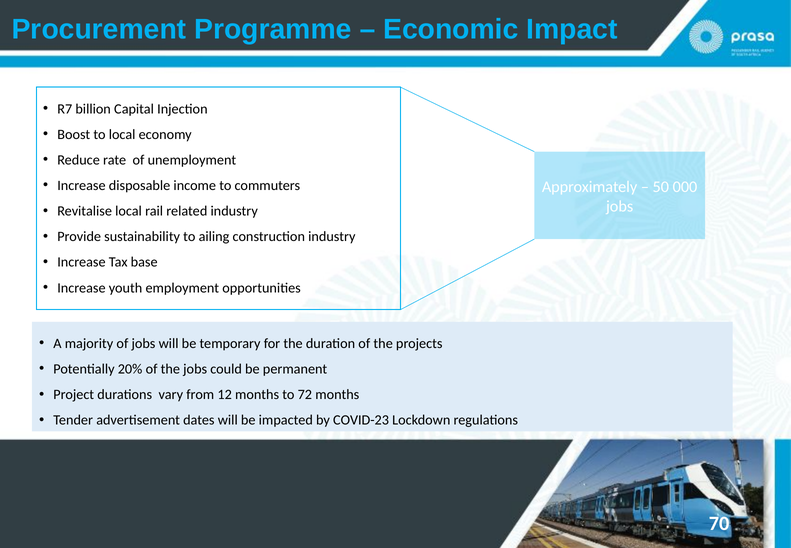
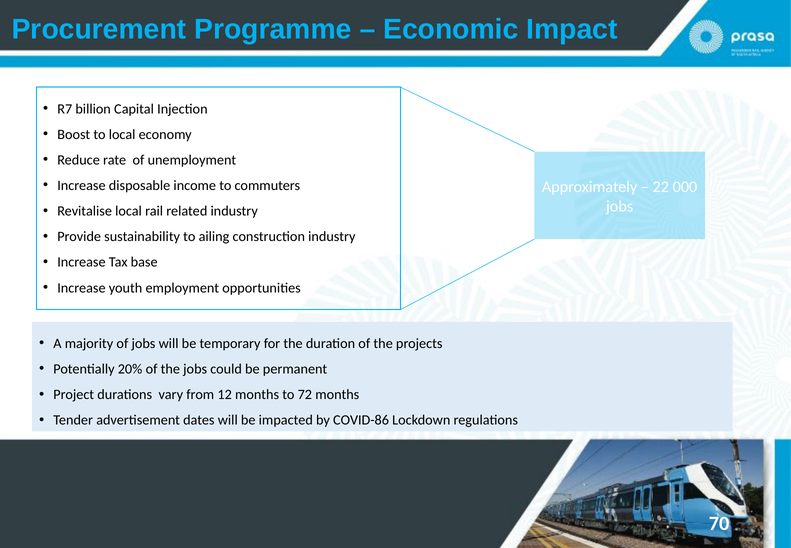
50: 50 -> 22
COVID-23: COVID-23 -> COVID-86
